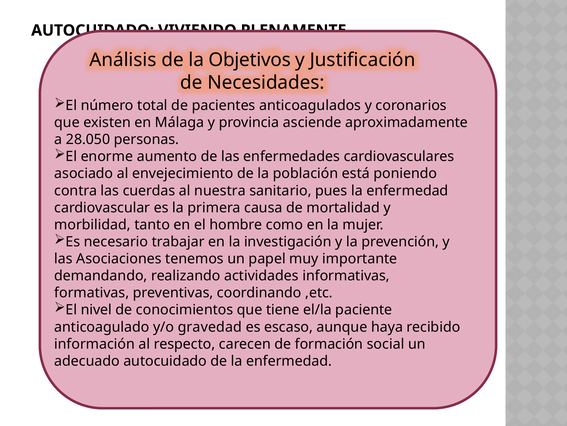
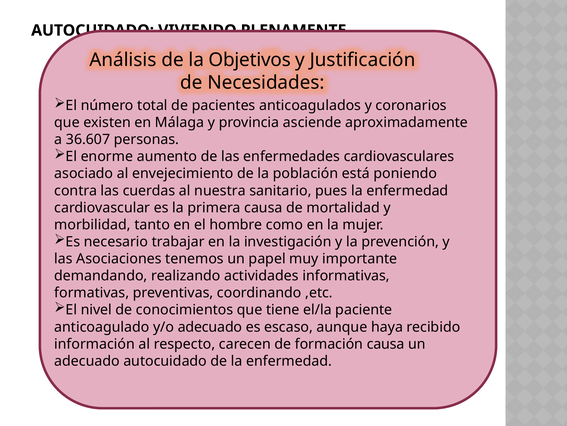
28.050: 28.050 -> 36.607
y/o gravedad: gravedad -> adecuado
formación social: social -> causa
